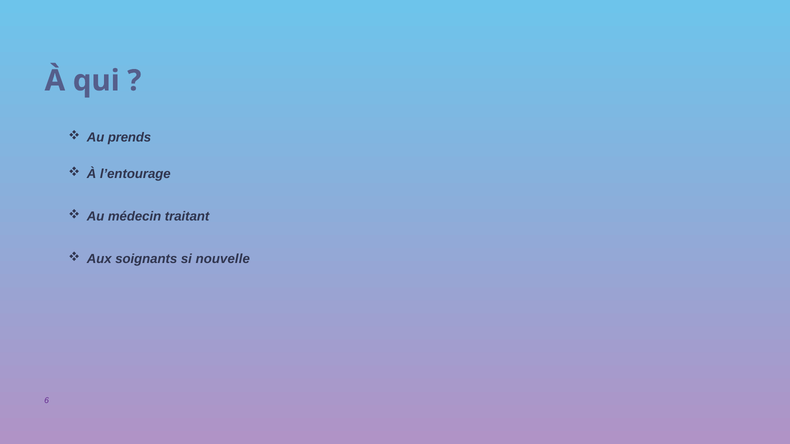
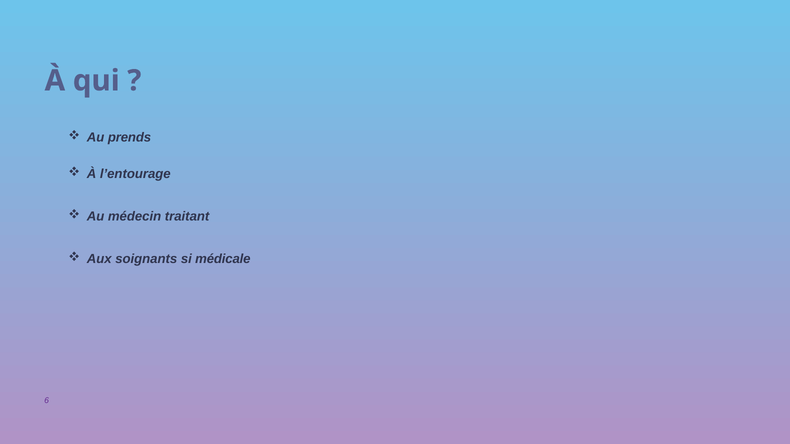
nouvelle: nouvelle -> médicale
